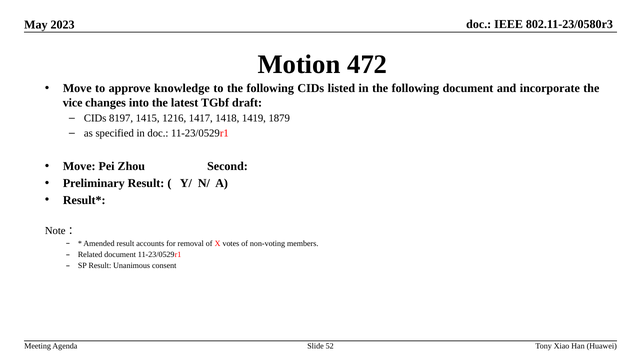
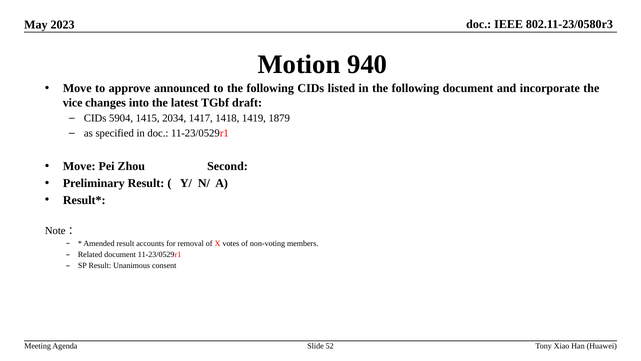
472: 472 -> 940
knowledge: knowledge -> announced
8197: 8197 -> 5904
1216: 1216 -> 2034
